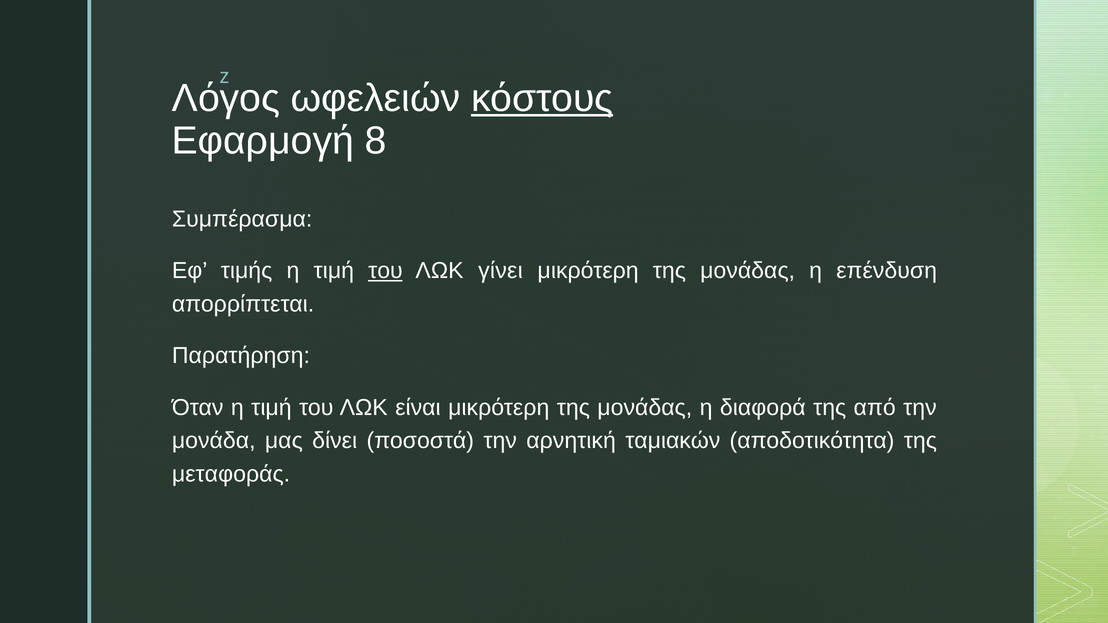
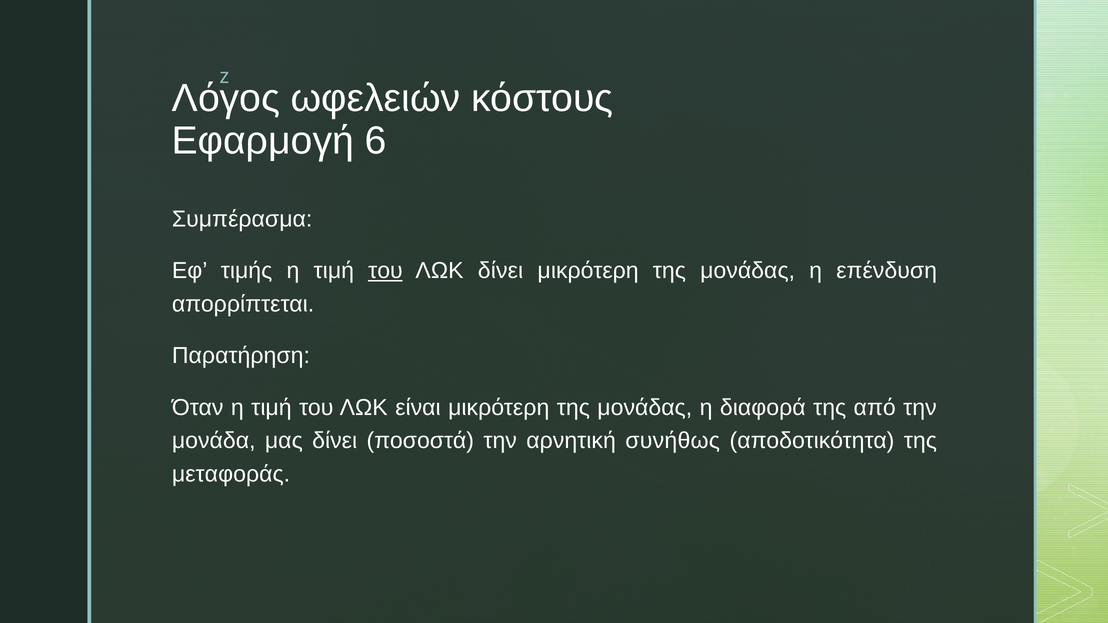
κόστους underline: present -> none
8: 8 -> 6
ΛΩΚ γίνει: γίνει -> δίνει
ταμιακών: ταμιακών -> συνήθως
